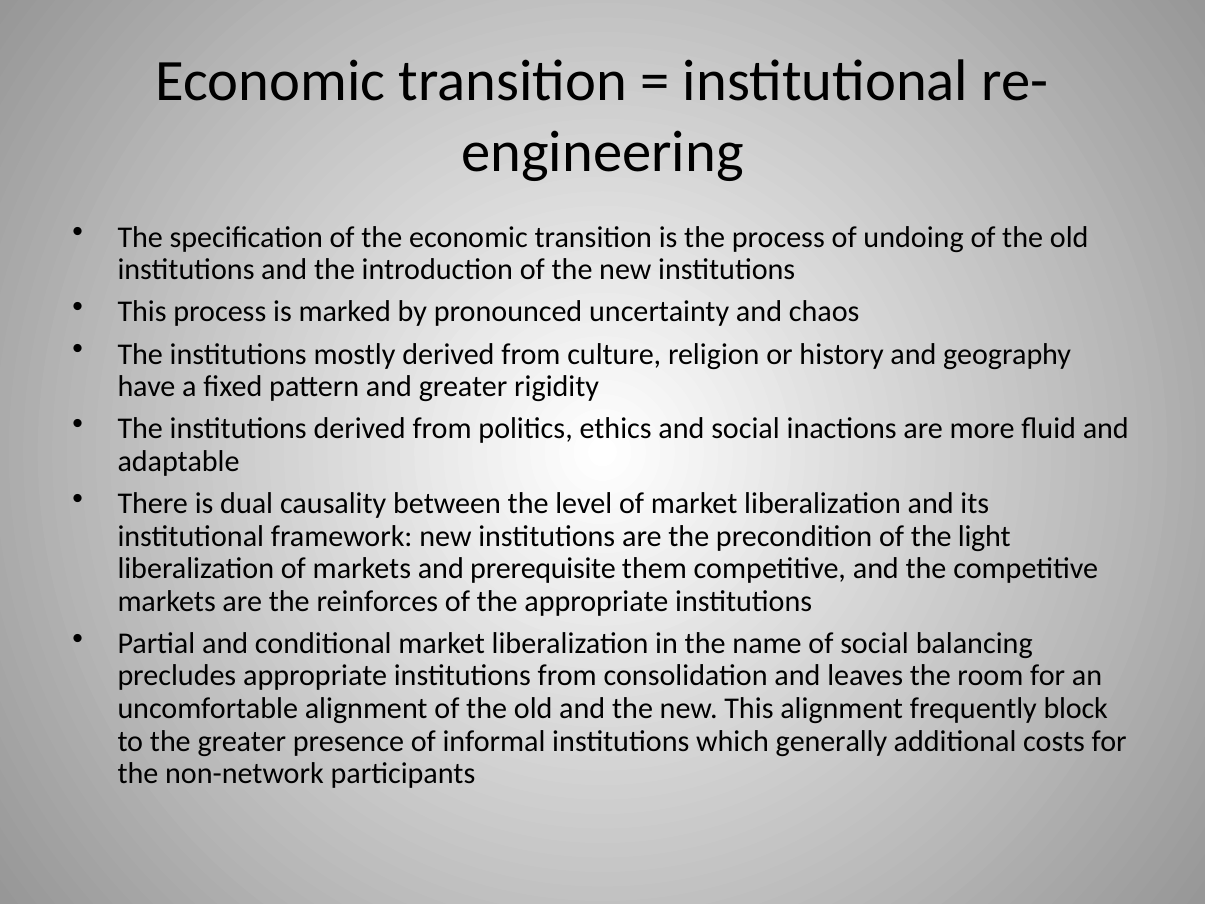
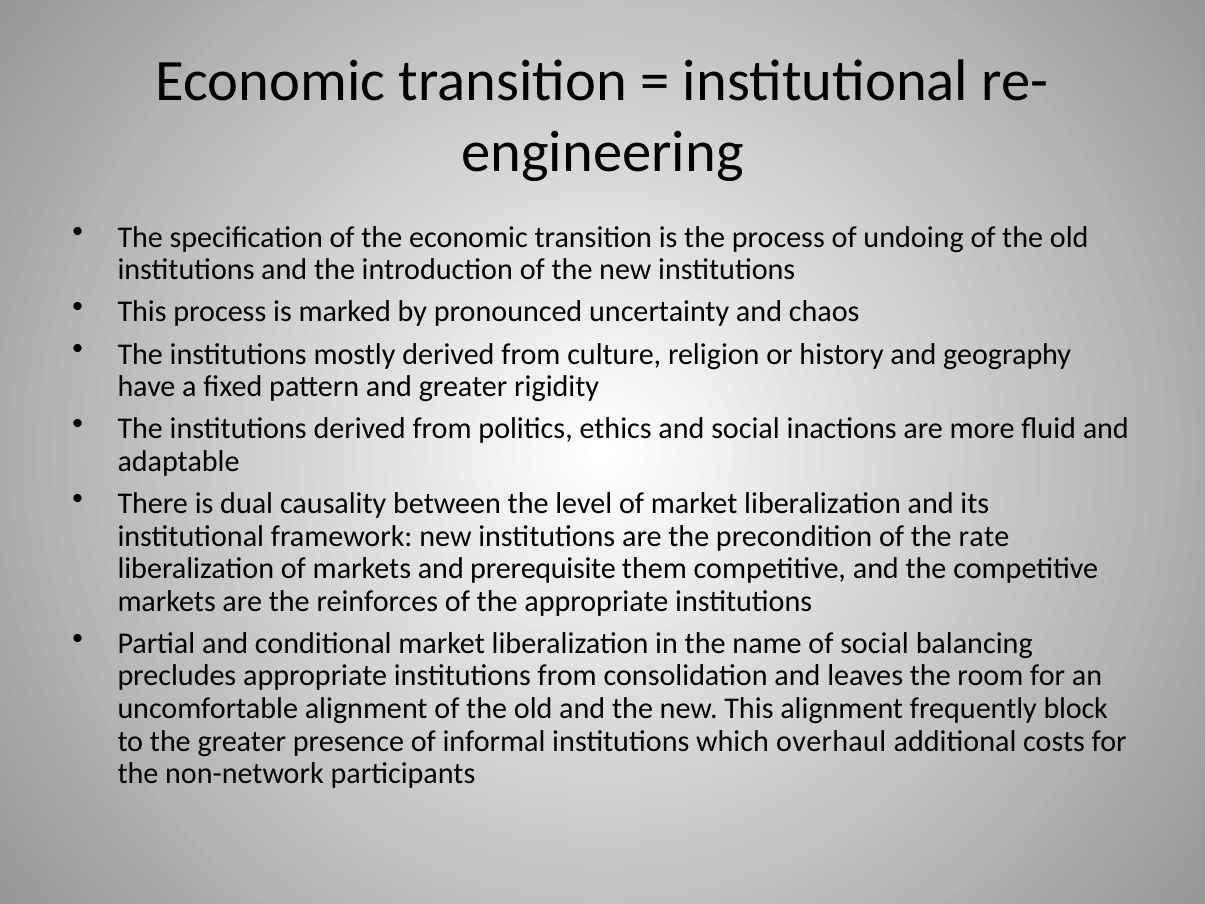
light: light -> rate
generally: generally -> overhaul
